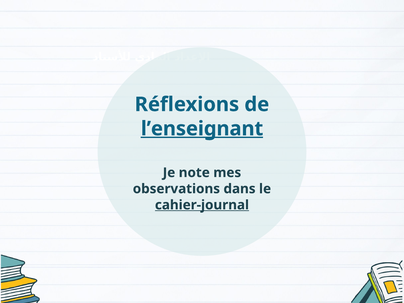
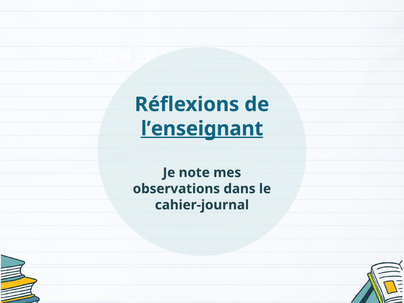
cahier-journal underline: present -> none
